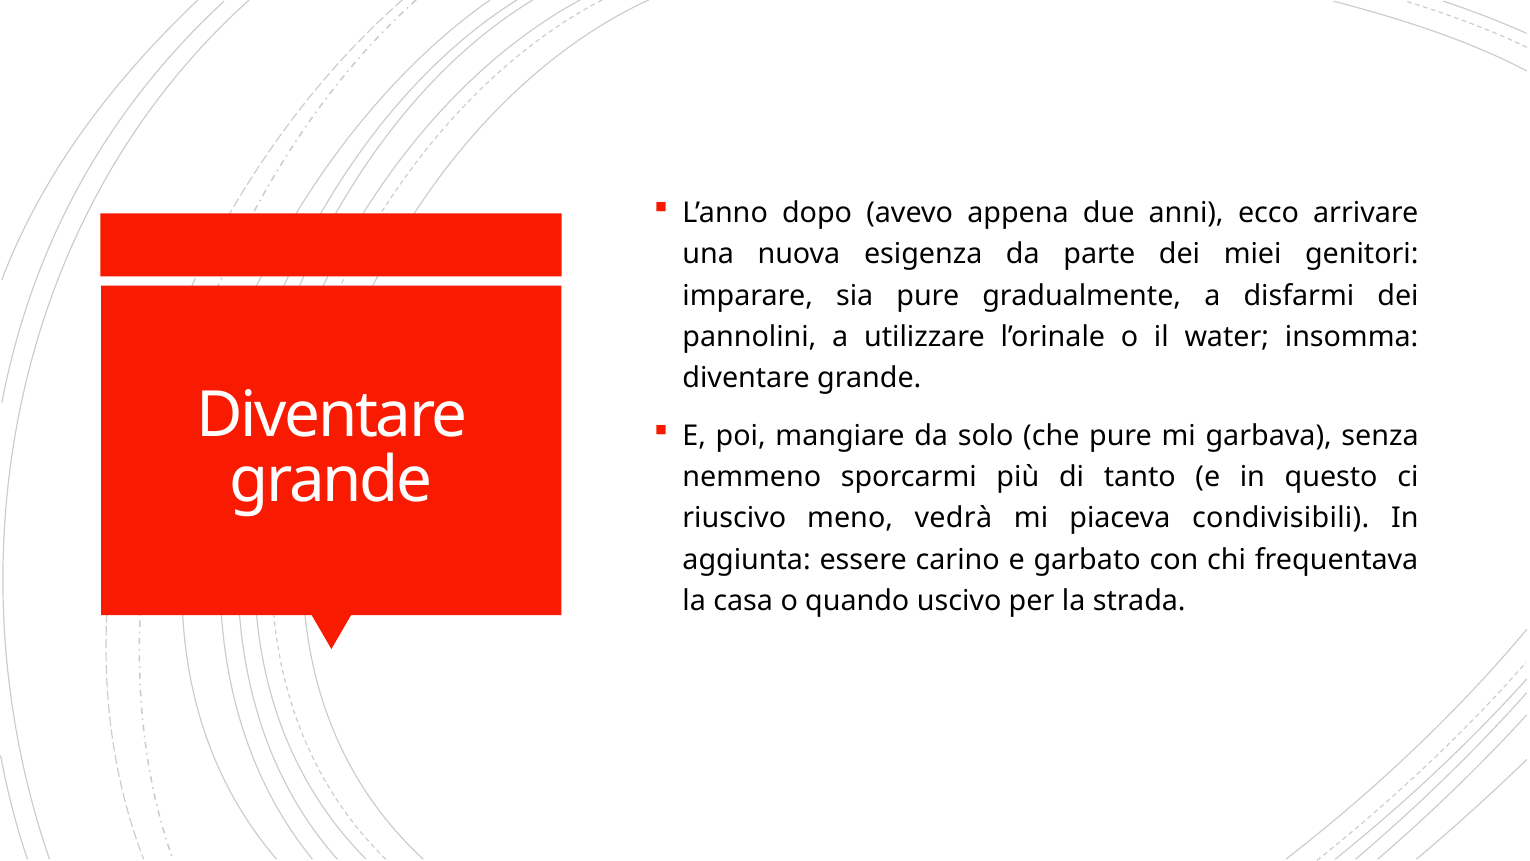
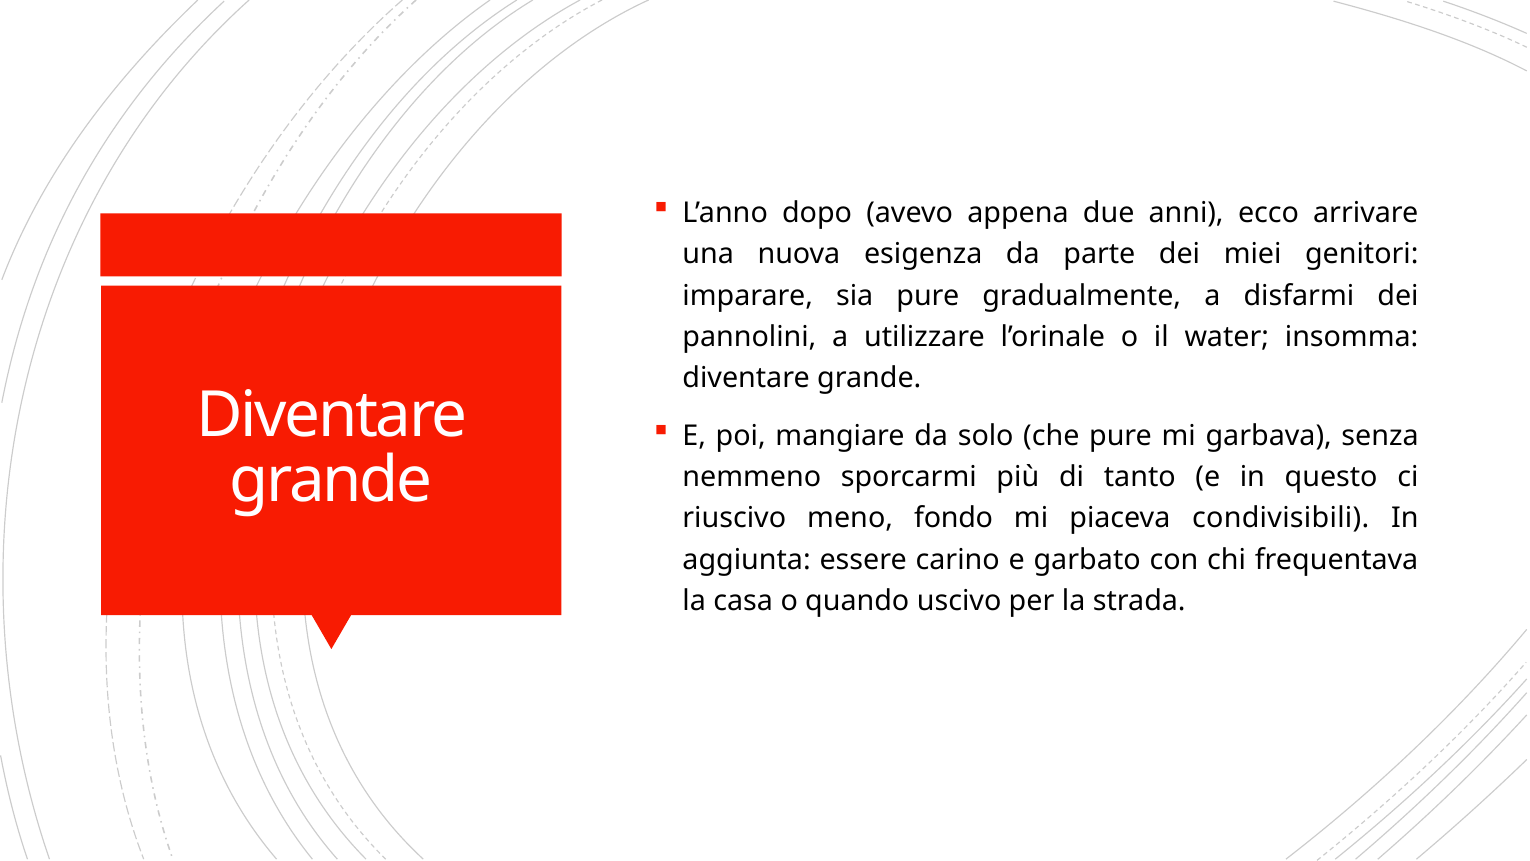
vedrà: vedrà -> fondo
